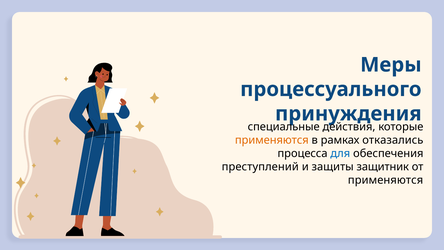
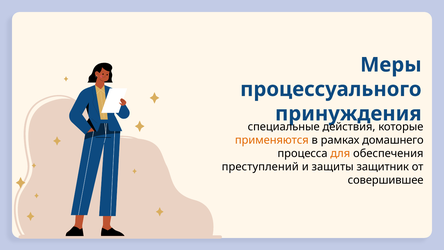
отказались: отказались -> домашнего
для colour: blue -> orange
применяются at (386, 180): применяются -> совершившее
